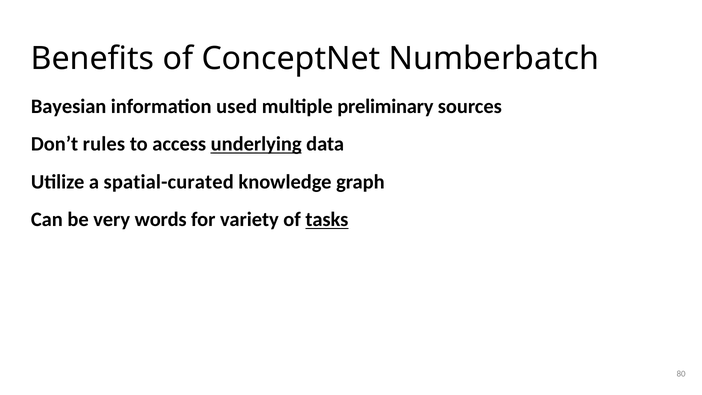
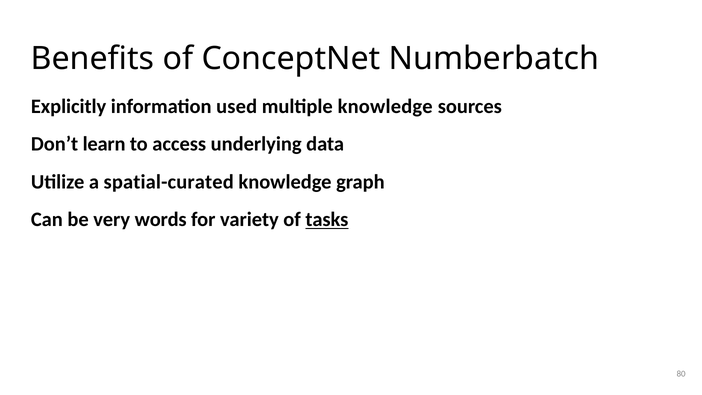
Bayesian: Bayesian -> Explicitly
multiple preliminary: preliminary -> knowledge
rules: rules -> learn
underlying underline: present -> none
